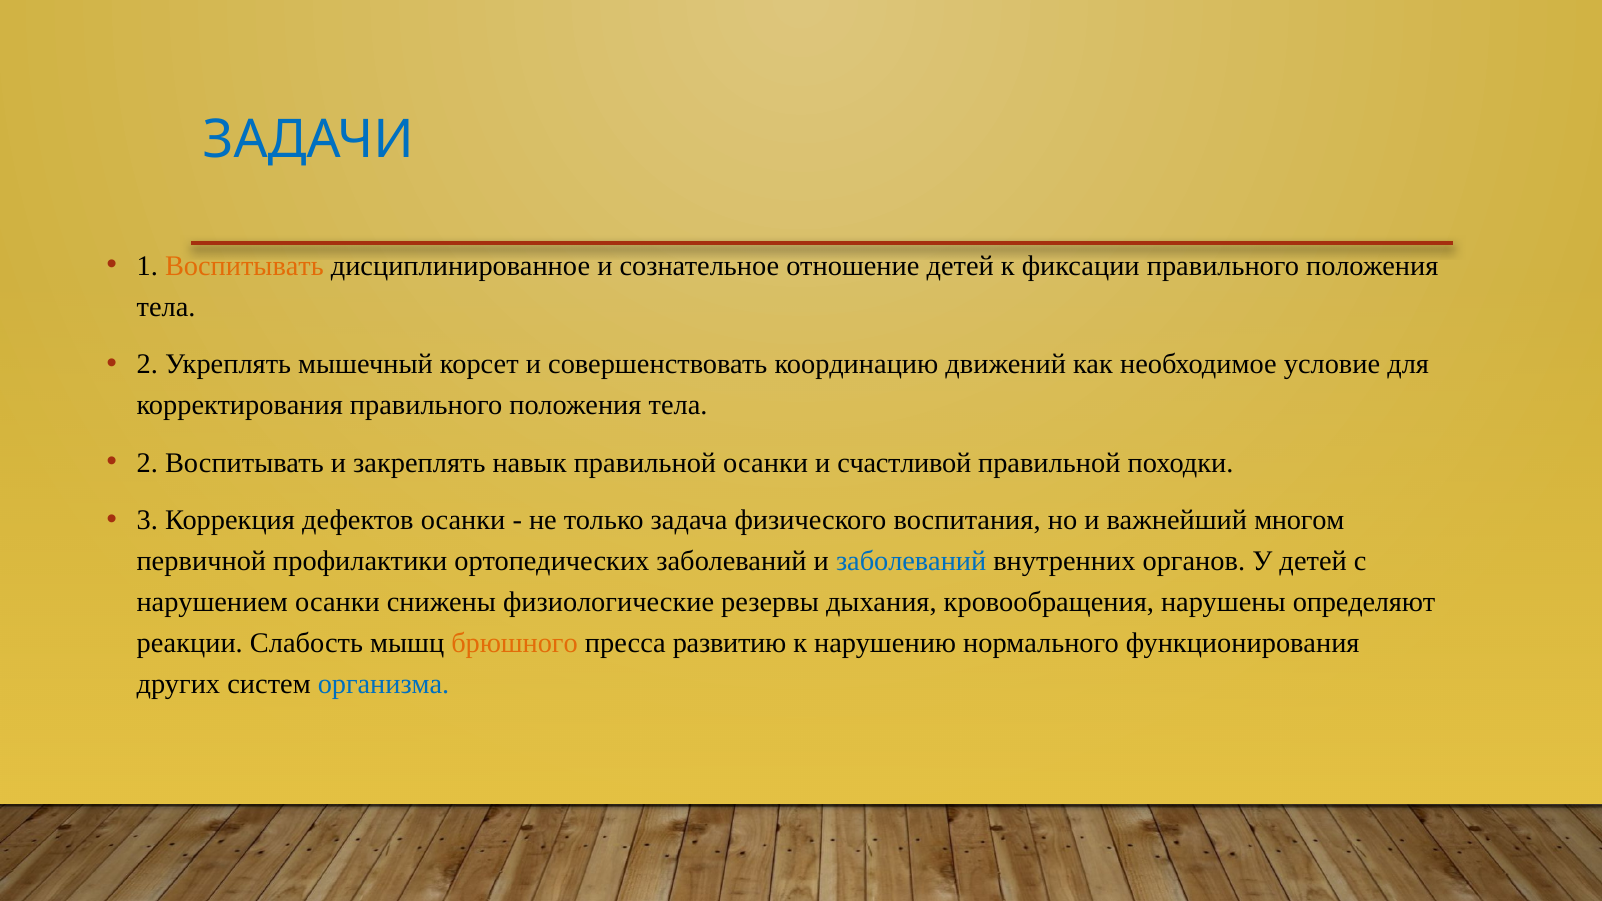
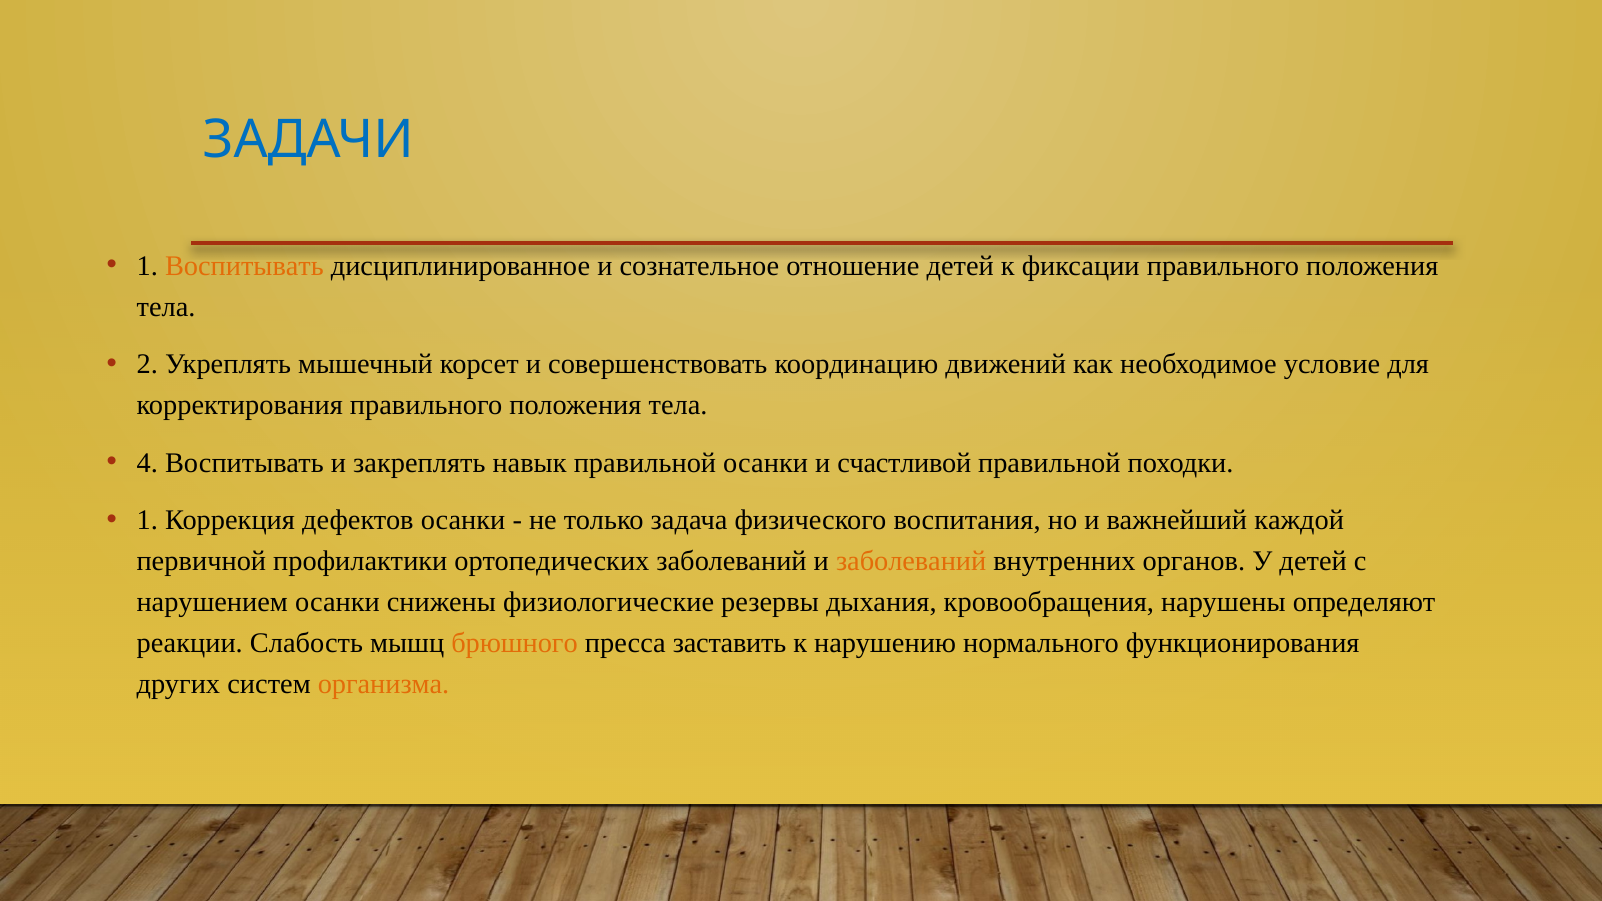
2 at (147, 463): 2 -> 4
3 at (147, 520): 3 -> 1
многом: многом -> каждой
заболеваний at (911, 561) colour: blue -> orange
развитию: развитию -> заставить
организма colour: blue -> orange
